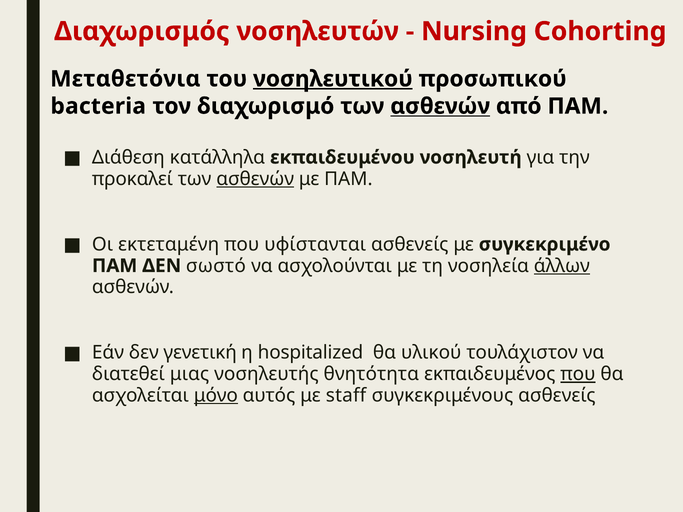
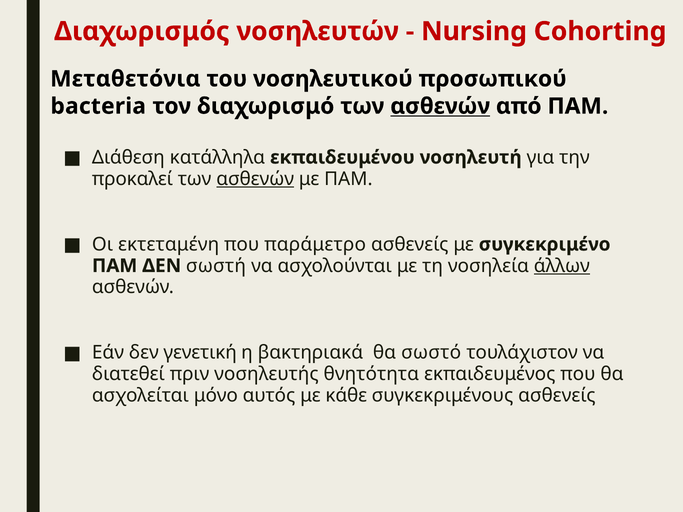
νοσηλευτικού underline: present -> none
υφίστανται: υφίστανται -> παράμετρο
σωστό: σωστό -> σωστή
hospitalized: hospitalized -> βακτηριακά
υλικού: υλικού -> σωστό
μιας: μιας -> πριν
που at (578, 374) underline: present -> none
μόνο underline: present -> none
staff: staff -> κάθε
